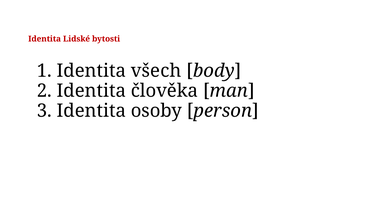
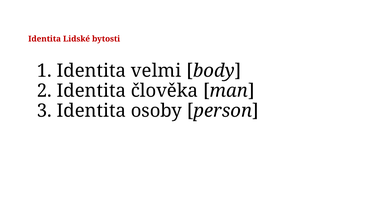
všech: všech -> velmi
